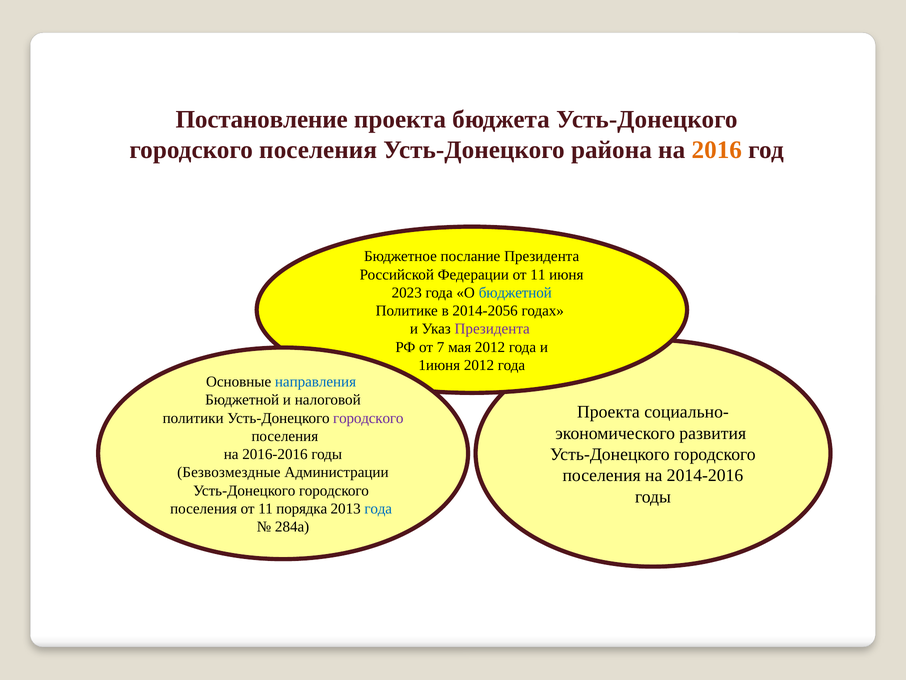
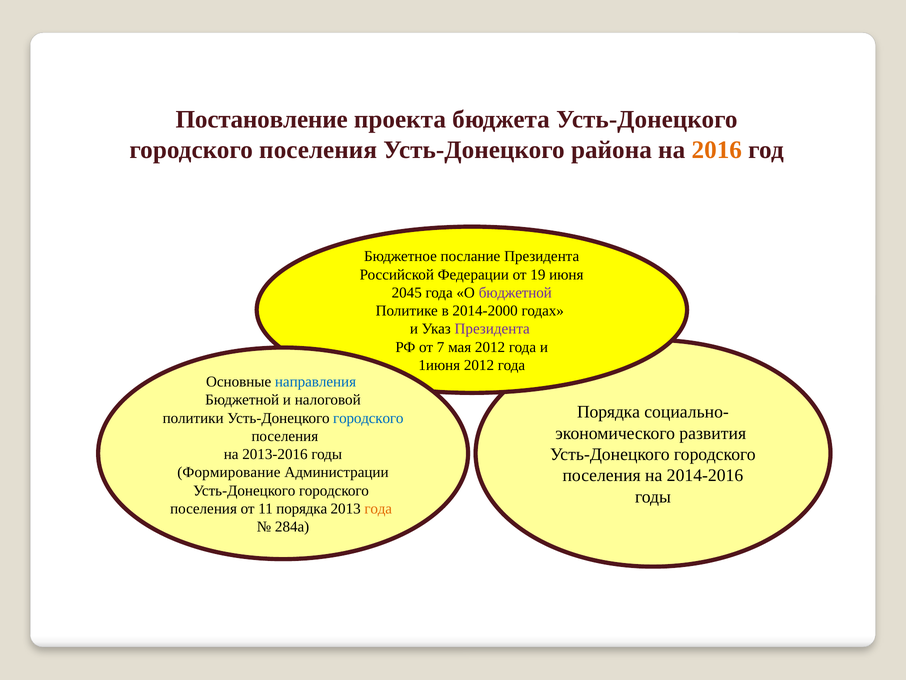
Федерации от 11: 11 -> 19
2023: 2023 -> 2045
бюджетной at (515, 292) colour: blue -> purple
2014-2056: 2014-2056 -> 2014-2000
Проекта at (608, 412): Проекта -> Порядка
городского at (368, 418) colour: purple -> blue
2016-2016: 2016-2016 -> 2013-2016
Безвозмездные: Безвозмездные -> Формирование
года at (378, 508) colour: blue -> orange
